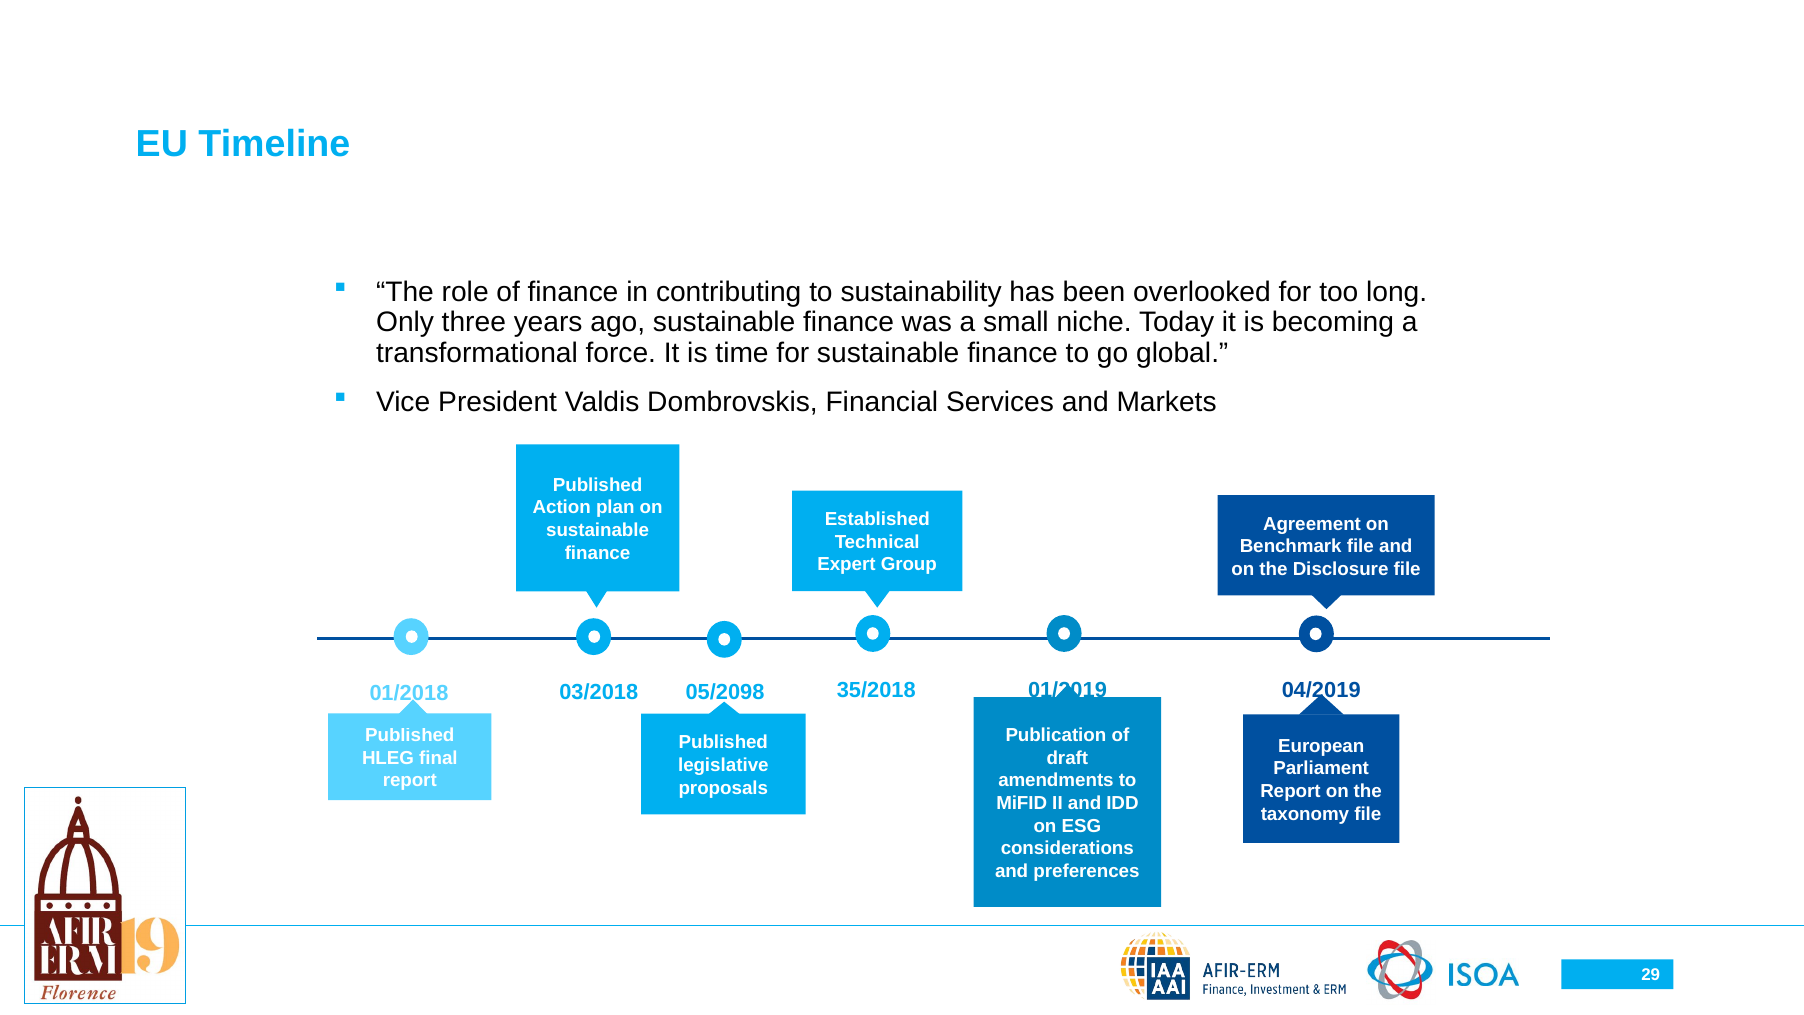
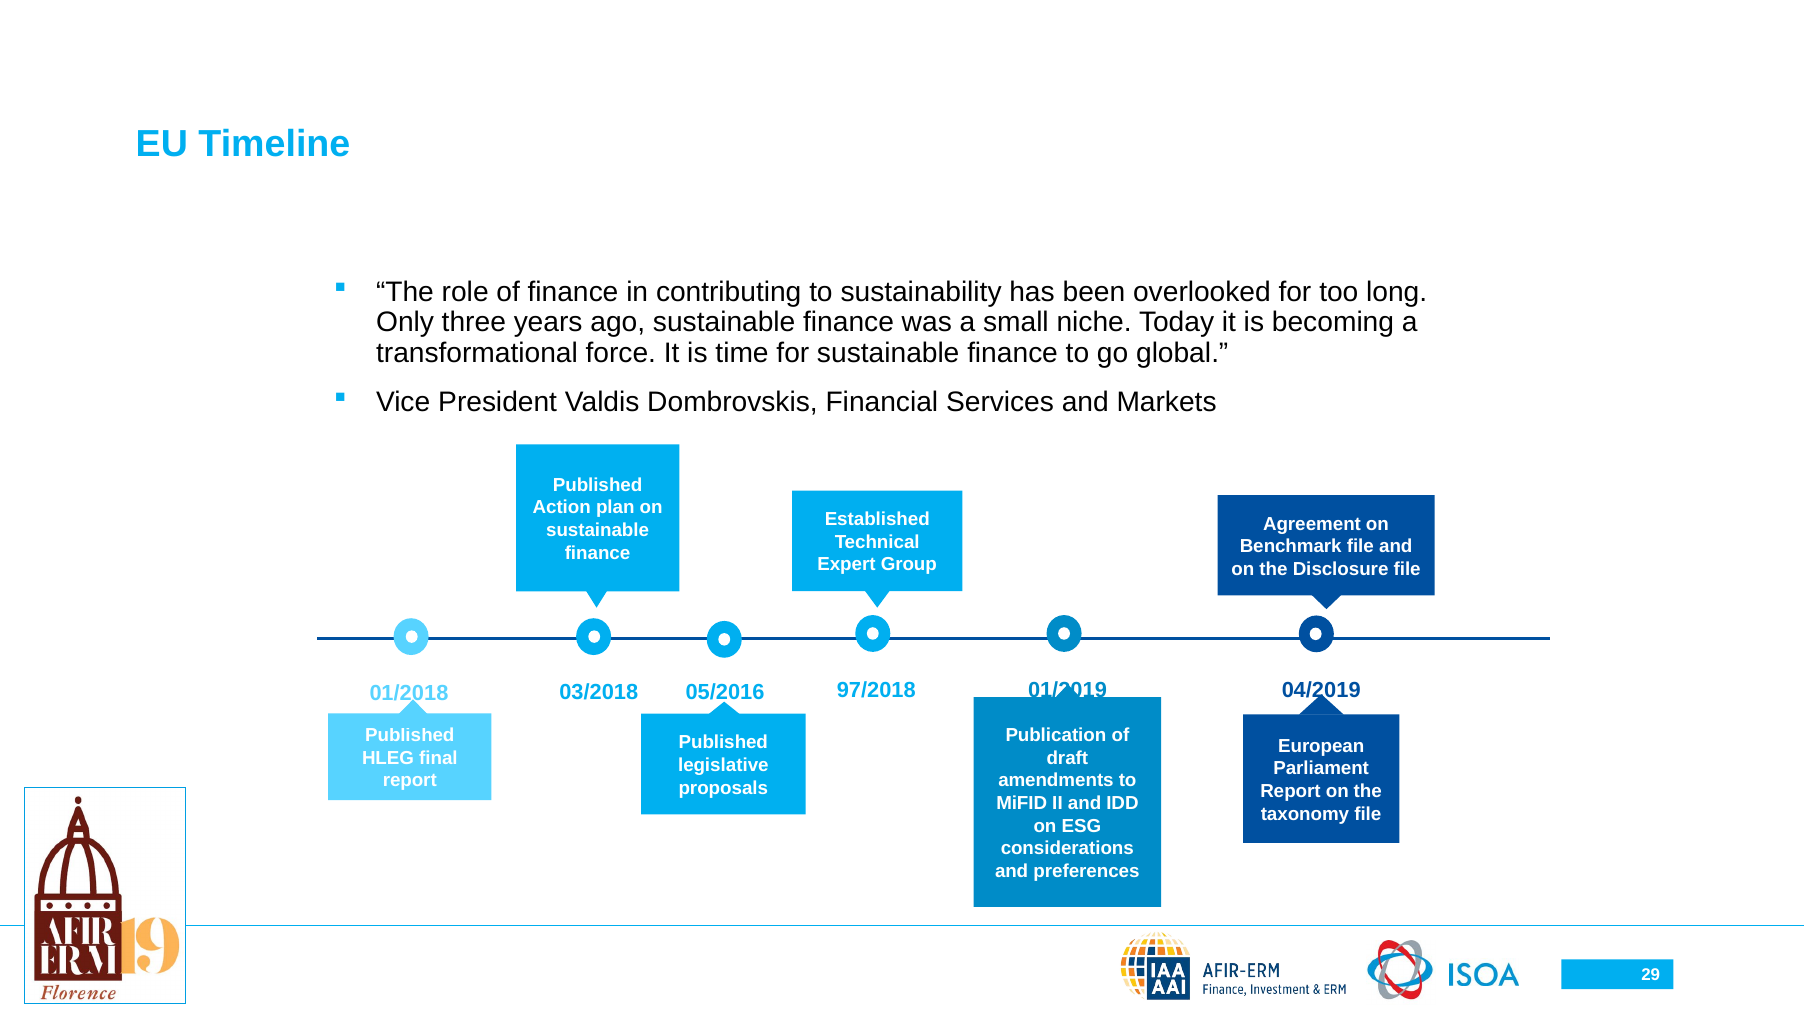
35/2018: 35/2018 -> 97/2018
05/2098: 05/2098 -> 05/2016
